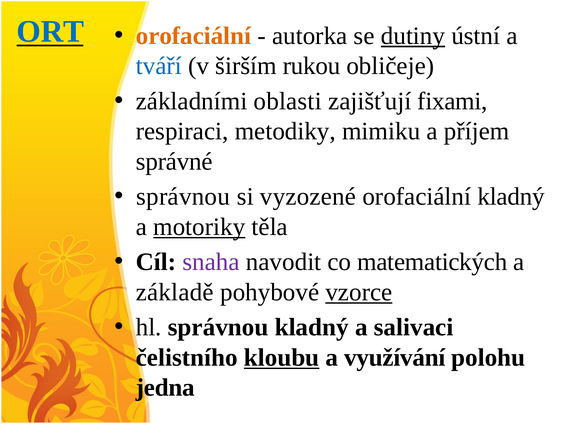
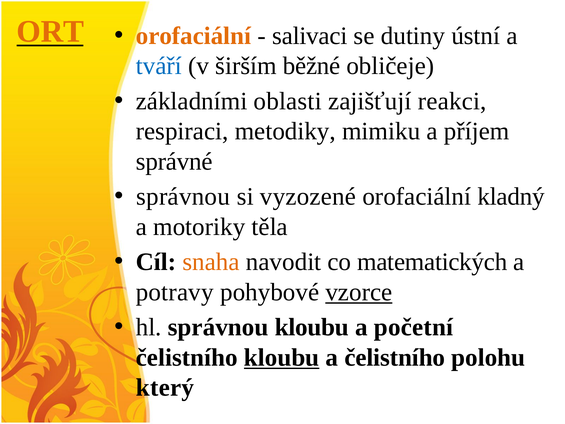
ORT colour: blue -> orange
autorka: autorka -> salivaci
dutiny underline: present -> none
rukou: rukou -> běžné
fixami: fixami -> reakci
motoriky underline: present -> none
snaha colour: purple -> orange
základě: základě -> potravy
správnou kladný: kladný -> kloubu
salivaci: salivaci -> početní
a využívání: využívání -> čelistního
jedna: jedna -> který
